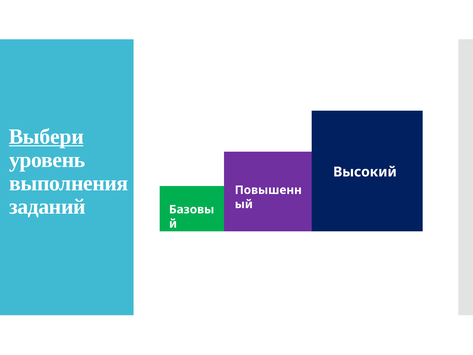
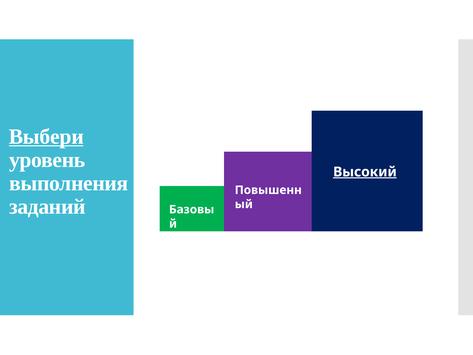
Высокий underline: none -> present
